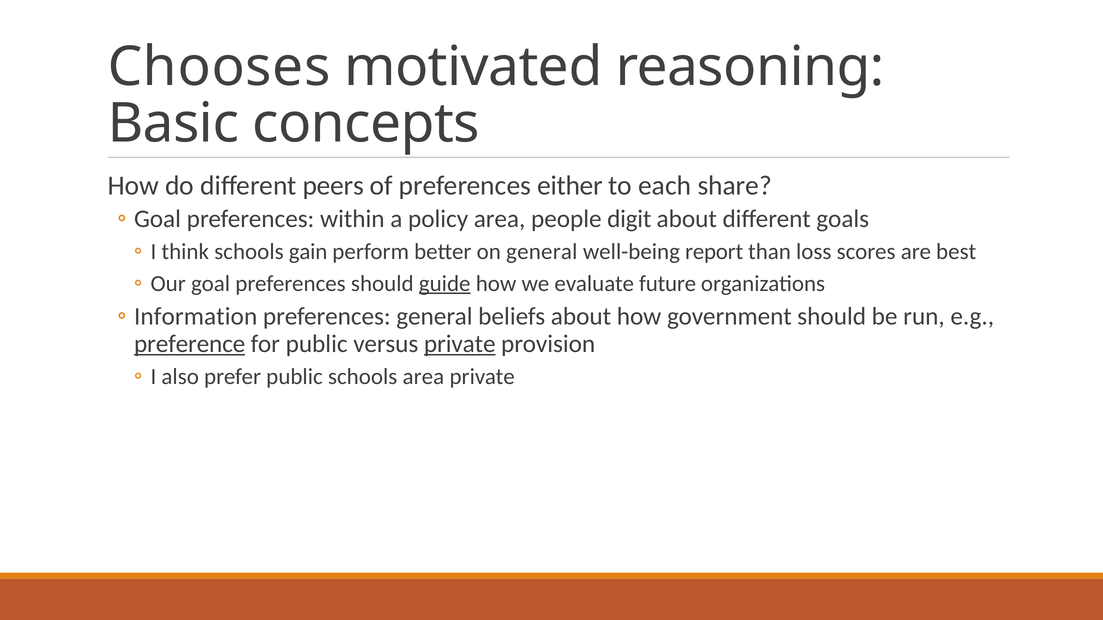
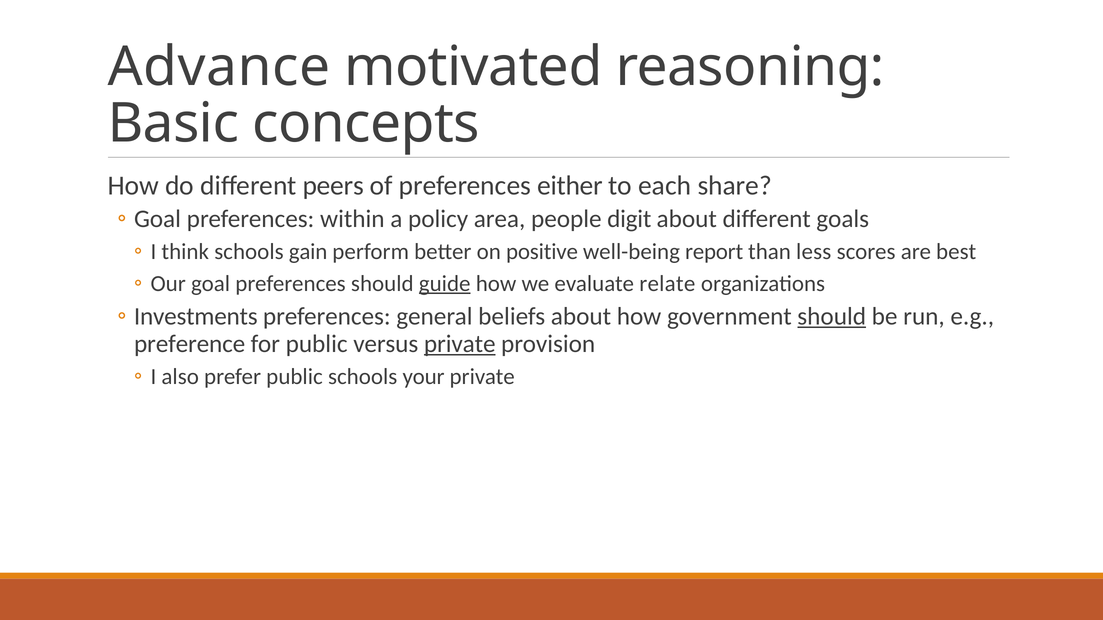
Chooses: Chooses -> Advance
on general: general -> positive
loss: loss -> less
future: future -> relate
Information: Information -> Investments
should at (832, 317) underline: none -> present
preference underline: present -> none
schools area: area -> your
